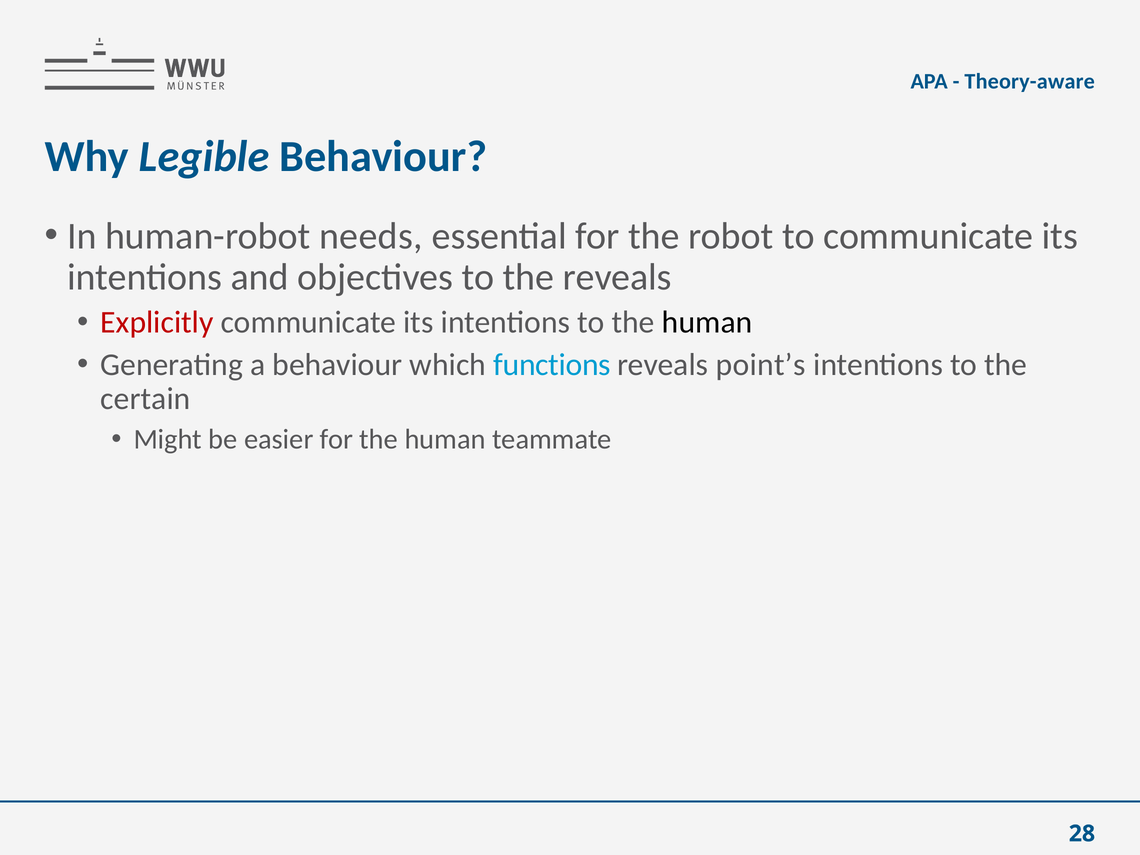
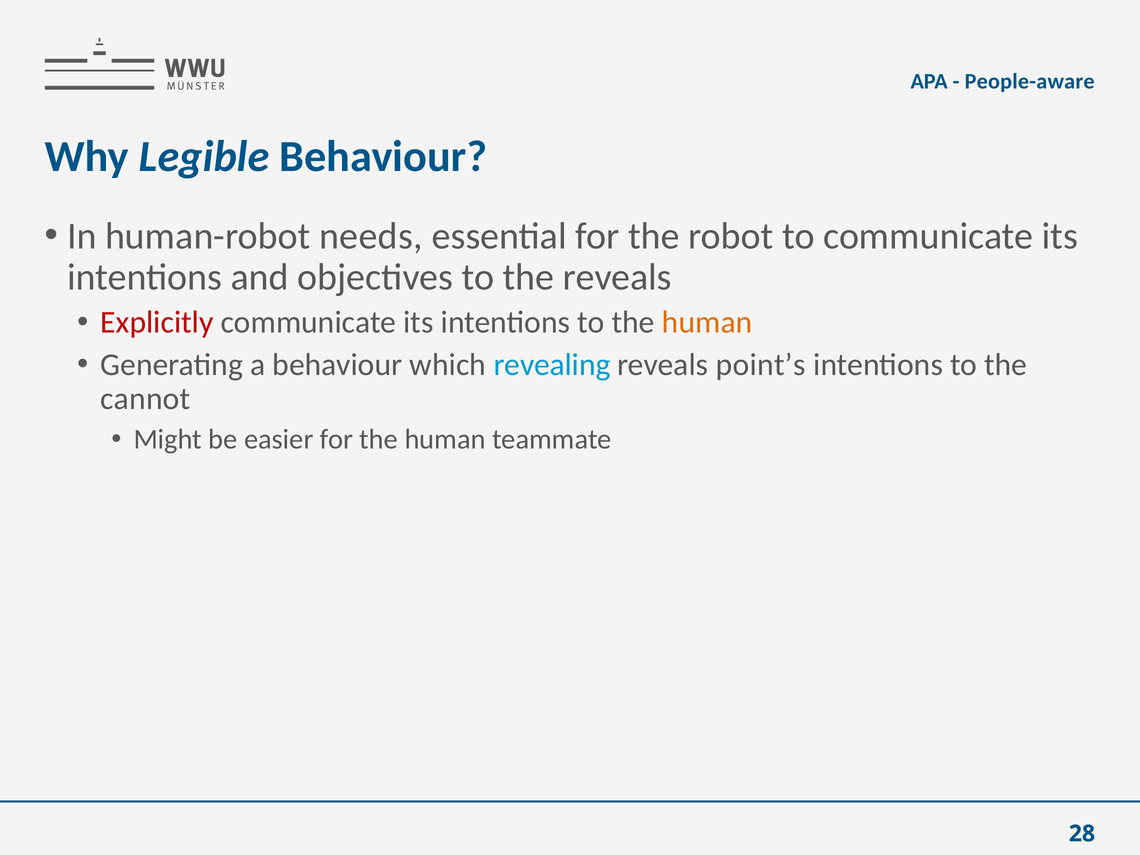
Theory-aware: Theory-aware -> People-aware
human at (707, 323) colour: black -> orange
functions: functions -> revealing
certain: certain -> cannot
